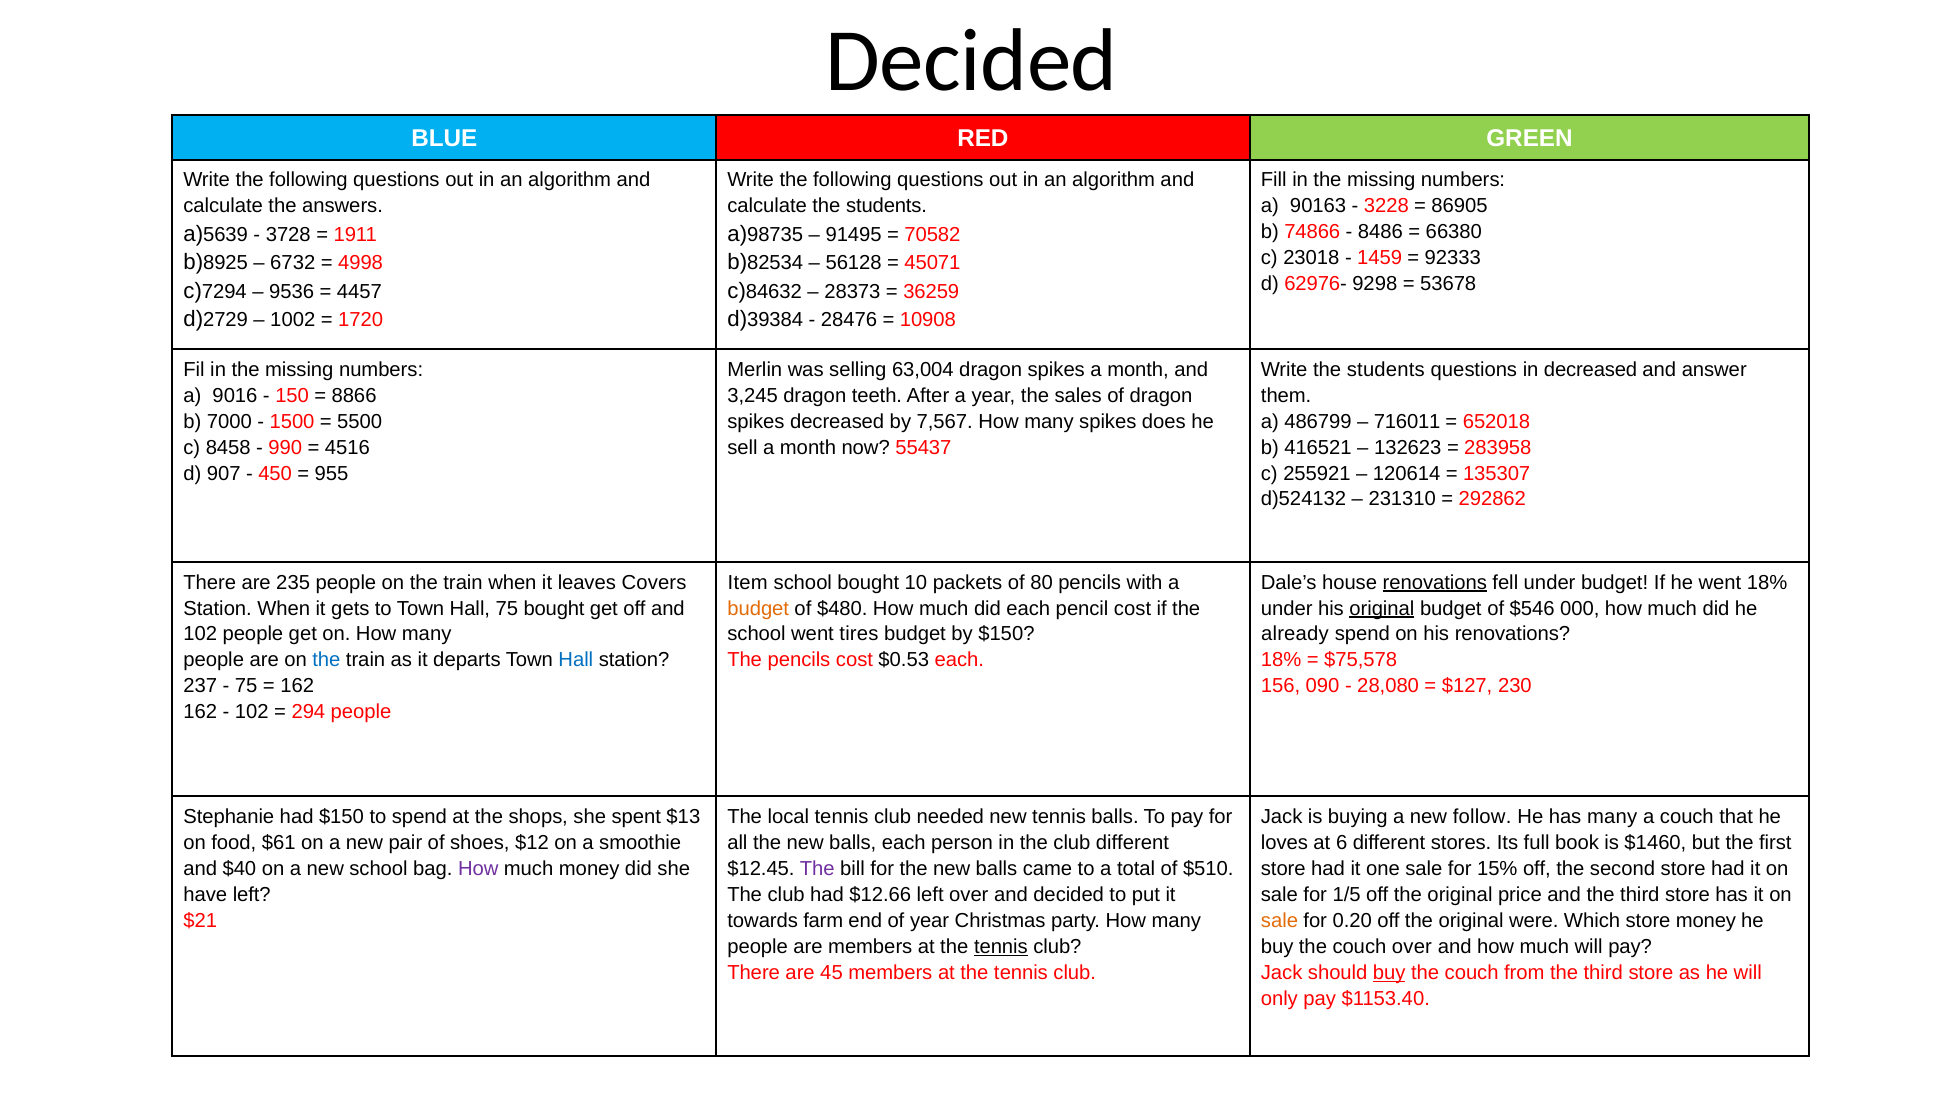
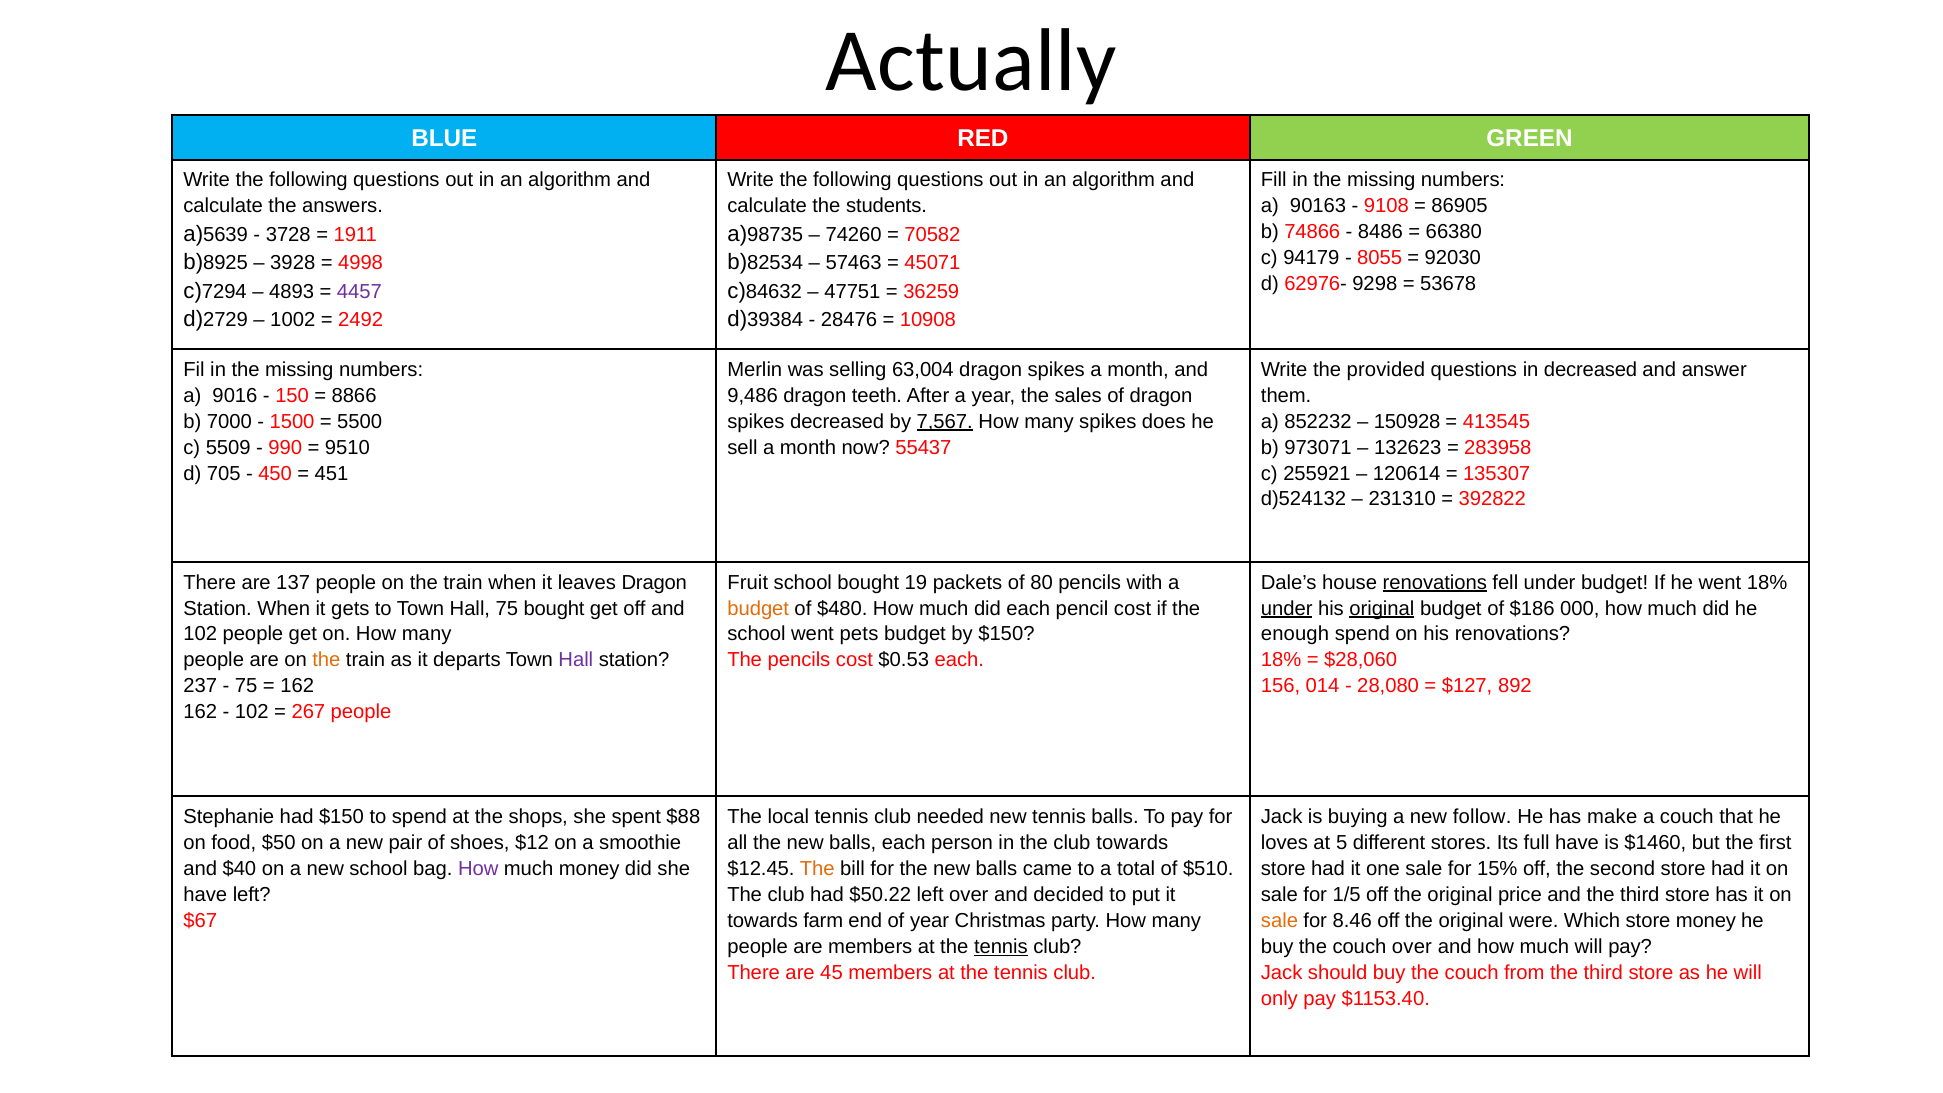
Decided at (972, 61): Decided -> Actually
3228: 3228 -> 9108
91495: 91495 -> 74260
23018: 23018 -> 94179
1459: 1459 -> 8055
92333: 92333 -> 92030
6732: 6732 -> 3928
56128: 56128 -> 57463
9536: 9536 -> 4893
4457 colour: black -> purple
28373: 28373 -> 47751
1720: 1720 -> 2492
Write the students: students -> provided
3,245: 3,245 -> 9,486
7,567 underline: none -> present
486799: 486799 -> 852232
716011: 716011 -> 150928
652018: 652018 -> 413545
8458: 8458 -> 5509
4516: 4516 -> 9510
416521: 416521 -> 973071
907: 907 -> 705
955: 955 -> 451
292862: 292862 -> 392822
235: 235 -> 137
leaves Covers: Covers -> Dragon
Item: Item -> Fruit
10: 10 -> 19
under at (1287, 608) underline: none -> present
$546: $546 -> $186
tires: tires -> pets
already: already -> enough
the at (326, 660) colour: blue -> orange
Hall at (576, 660) colour: blue -> purple
$75,578: $75,578 -> $28,060
090: 090 -> 014
230: 230 -> 892
294: 294 -> 267
$13: $13 -> $88
has many: many -> make
$61: $61 -> $50
club different: different -> towards
6: 6 -> 5
full book: book -> have
The at (817, 869) colour: purple -> orange
$12.66: $12.66 -> $50.22
$21: $21 -> $67
0.20: 0.20 -> 8.46
buy at (1389, 972) underline: present -> none
